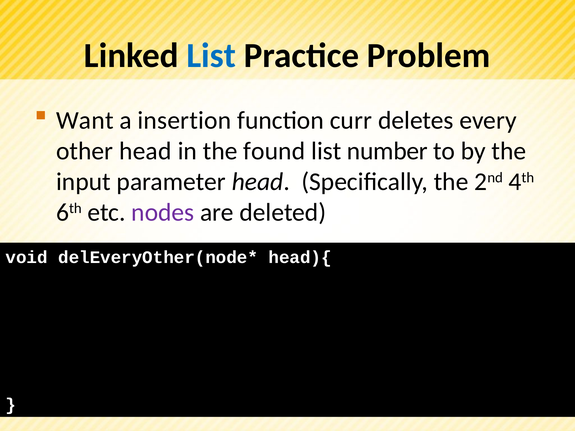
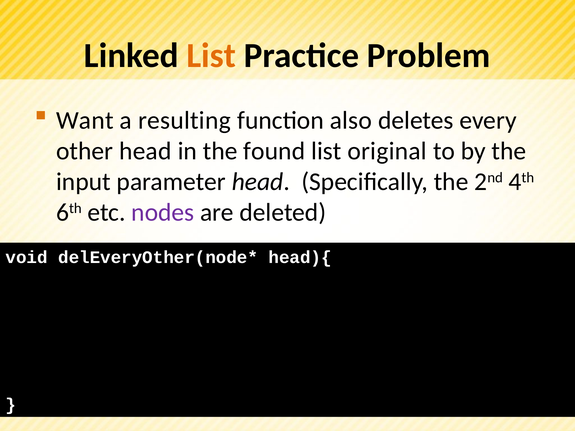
List at (211, 56) colour: blue -> orange
insertion: insertion -> resulting
curr: curr -> also
number: number -> original
